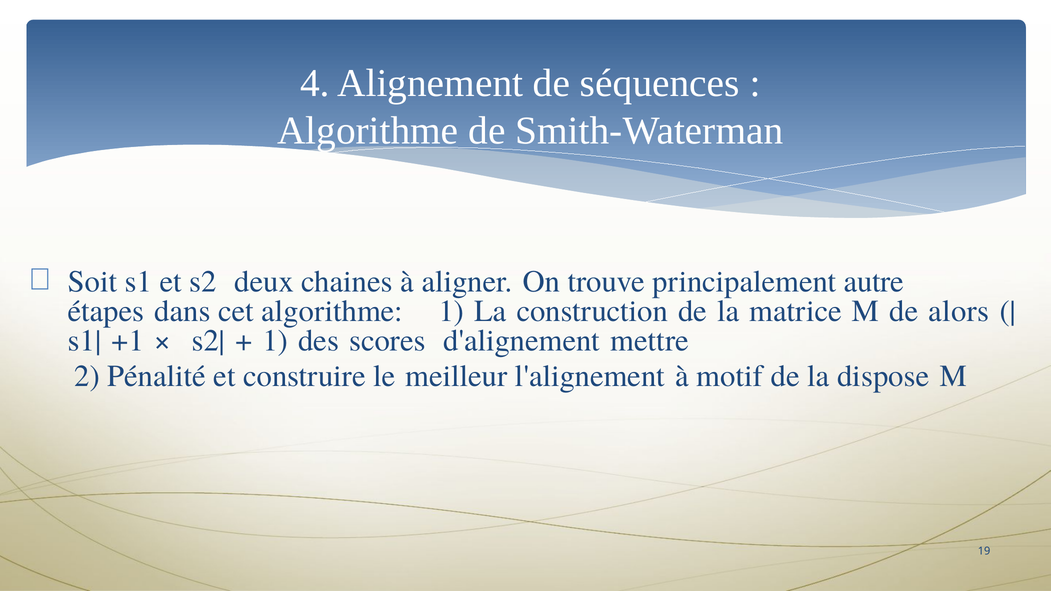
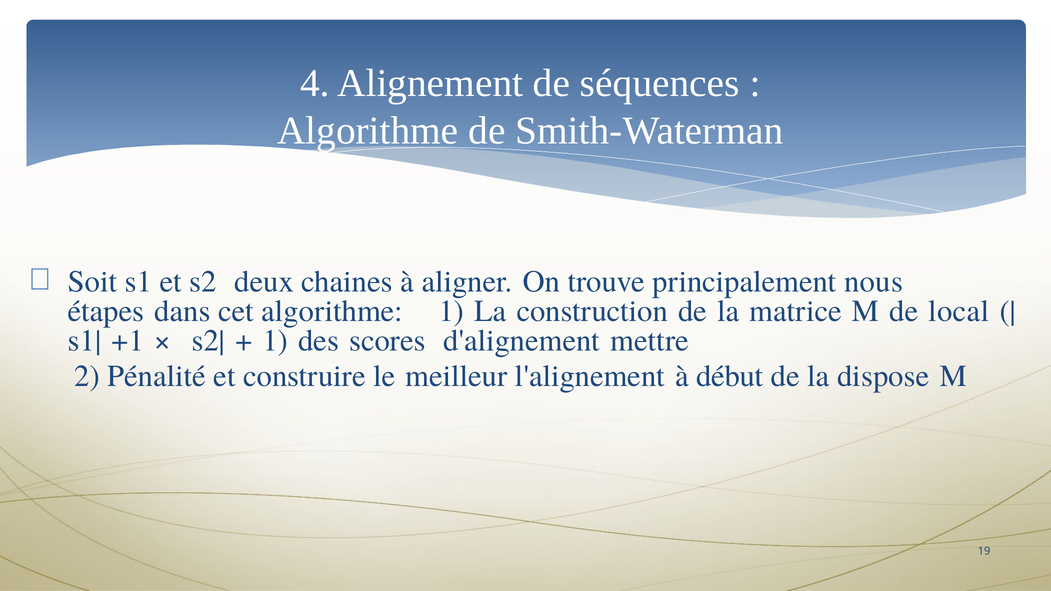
autre: autre -> nous
alors: alors -> local
motif: motif -> début
